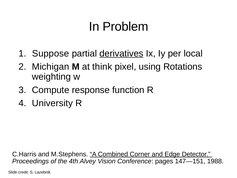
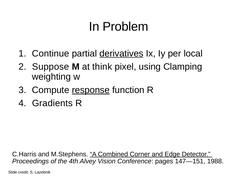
Suppose: Suppose -> Continue
Michigan: Michigan -> Suppose
Rotations: Rotations -> Clamping
response underline: none -> present
University: University -> Gradients
